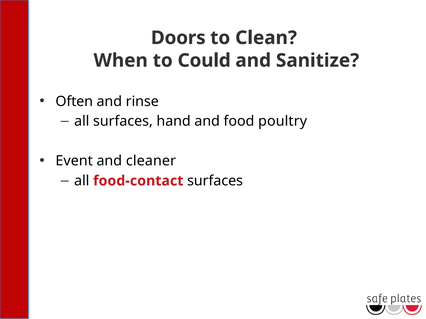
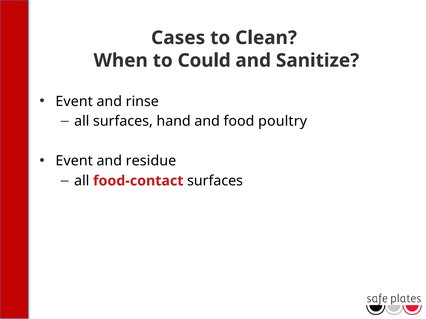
Doors: Doors -> Cases
Often at (74, 102): Often -> Event
cleaner: cleaner -> residue
